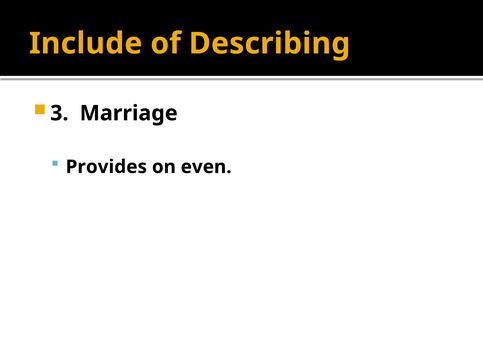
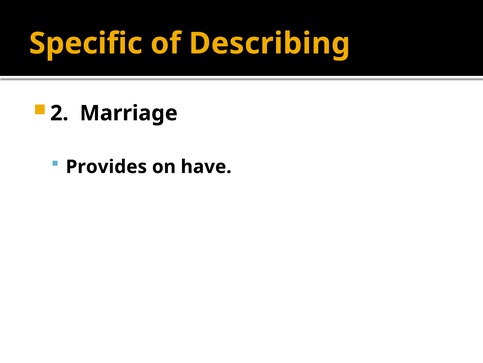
Include: Include -> Specific
3: 3 -> 2
even: even -> have
